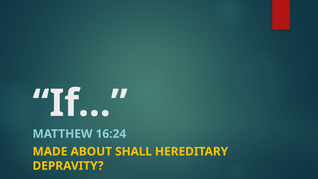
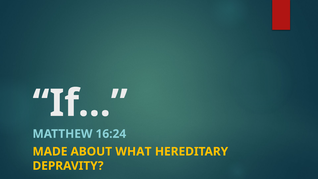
SHALL: SHALL -> WHAT
